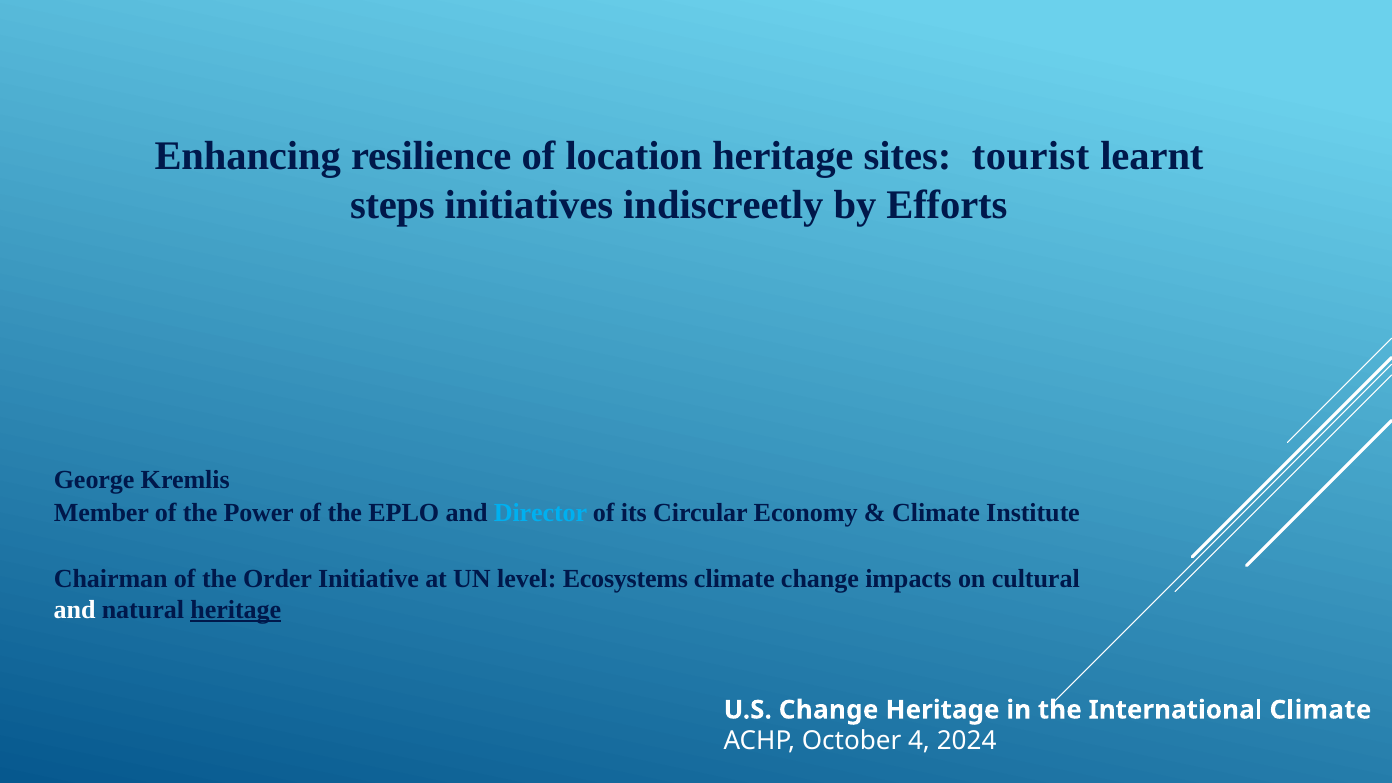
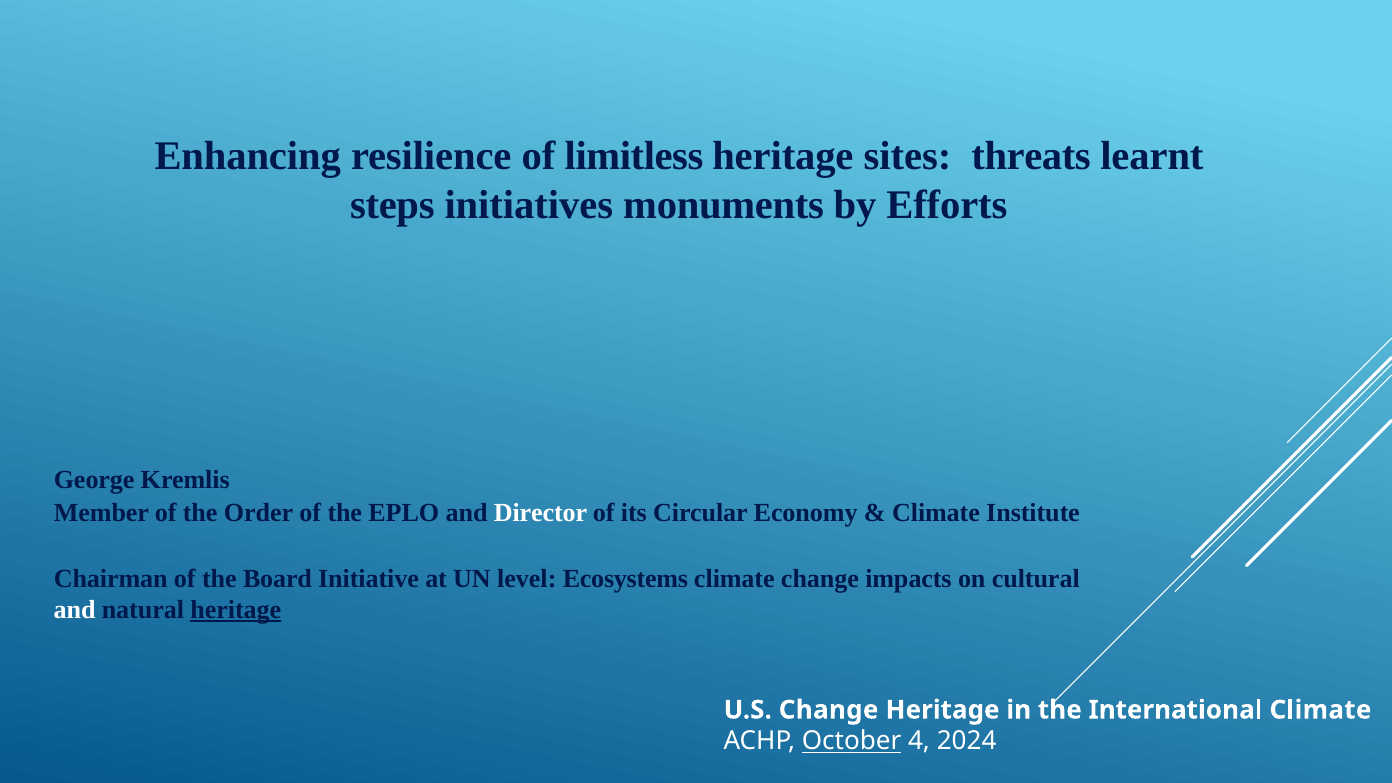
location: location -> limitless
tourist: tourist -> threats
indiscreetly: indiscreetly -> monuments
Power: Power -> Order
Director colour: light blue -> white
Order: Order -> Board
October underline: none -> present
